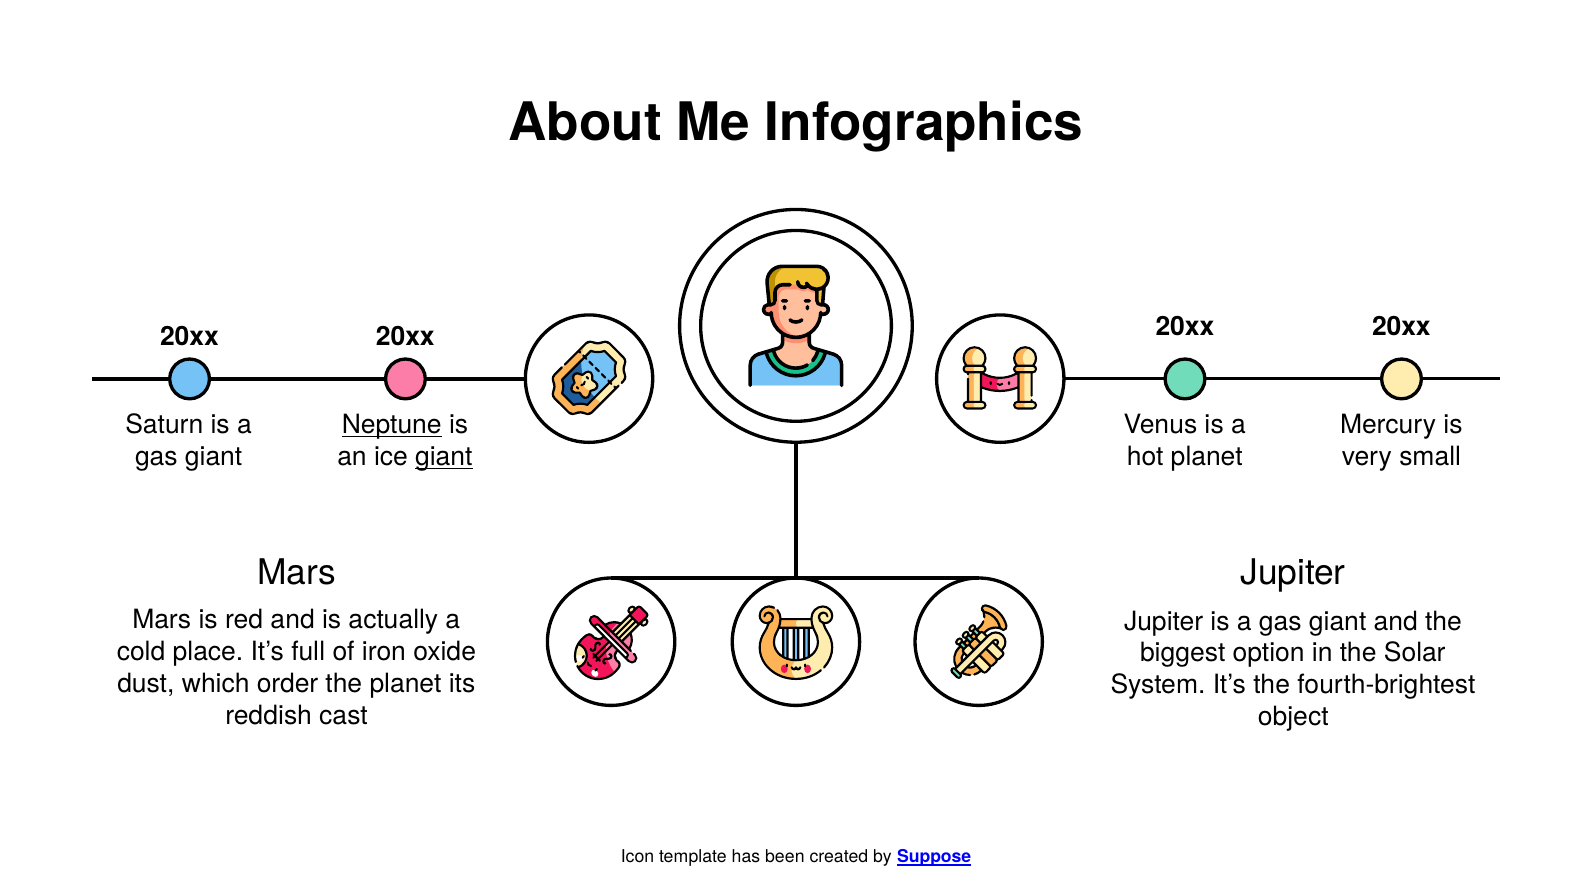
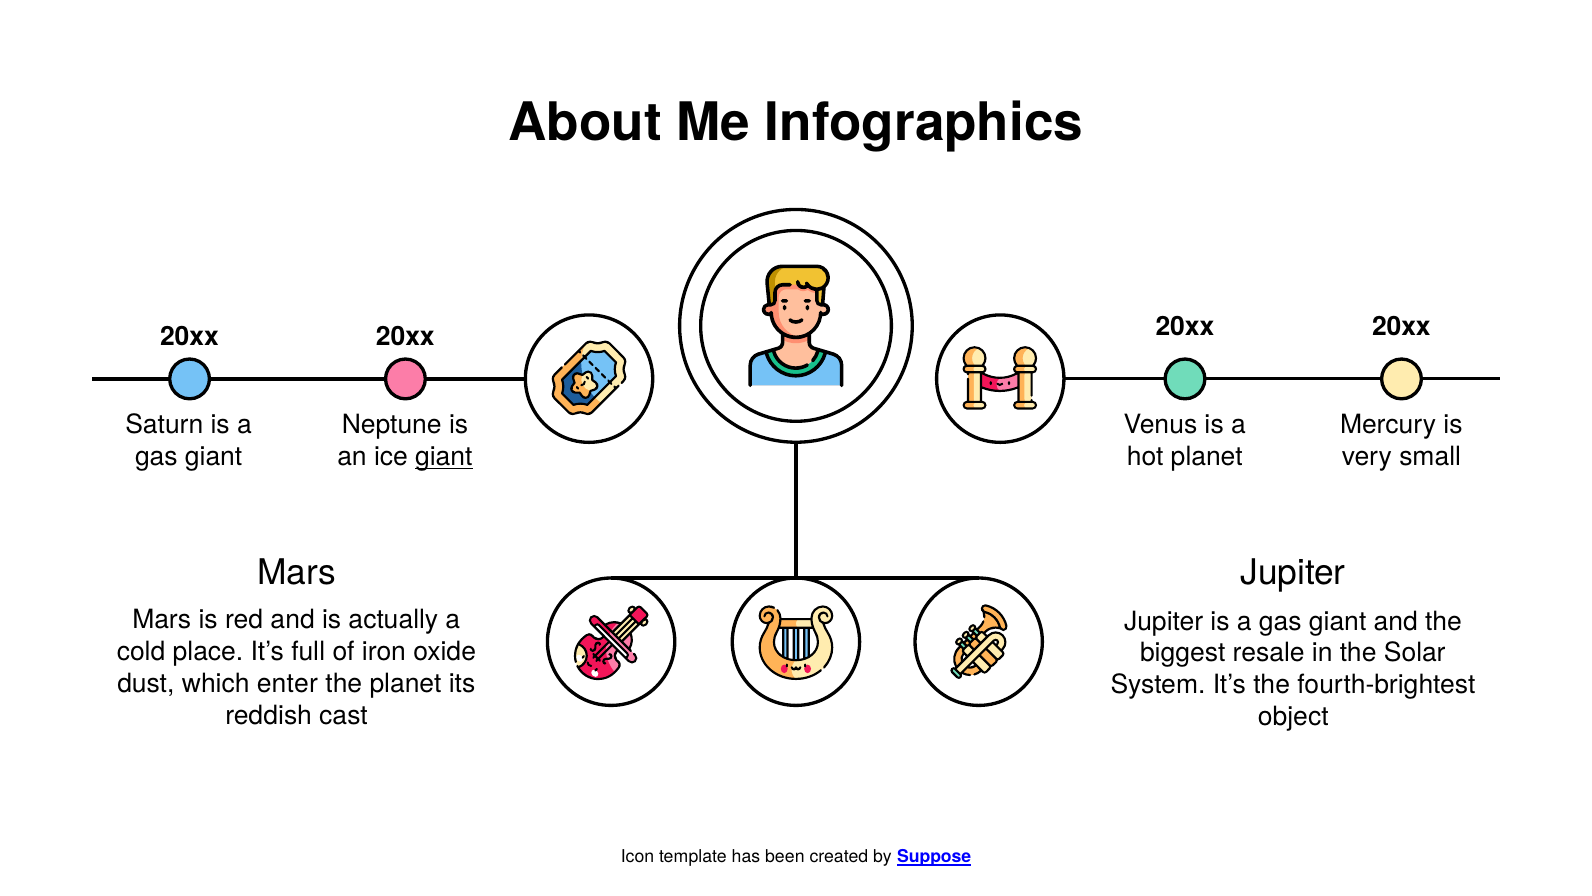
Neptune underline: present -> none
option: option -> resale
order: order -> enter
